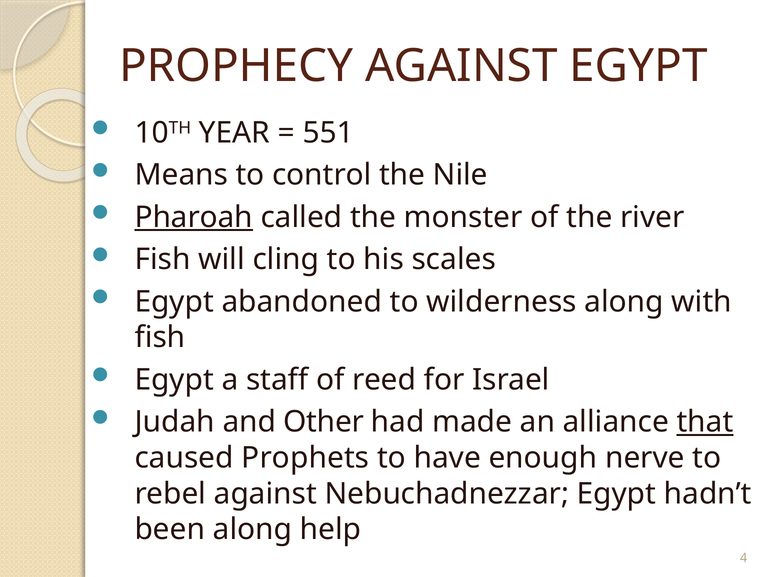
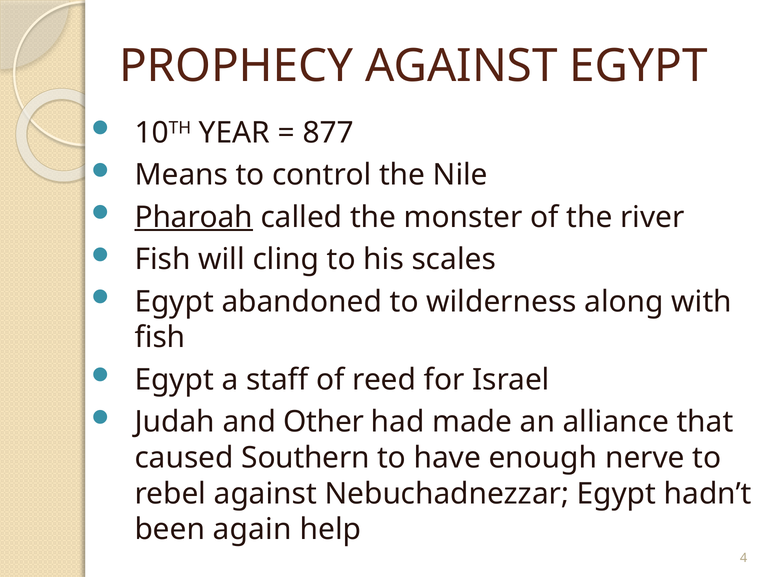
551: 551 -> 877
that underline: present -> none
Prophets: Prophets -> Southern
been along: along -> again
